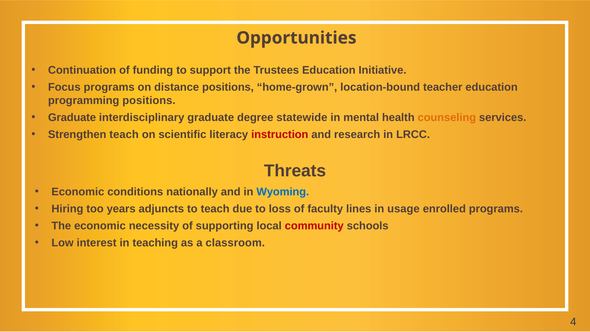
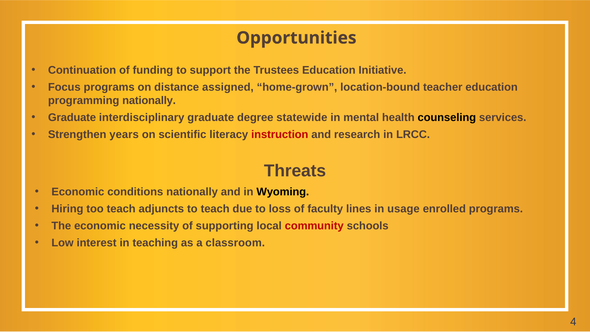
distance positions: positions -> assigned
programming positions: positions -> nationally
counseling colour: orange -> black
Strengthen teach: teach -> years
Wyoming colour: blue -> black
too years: years -> teach
